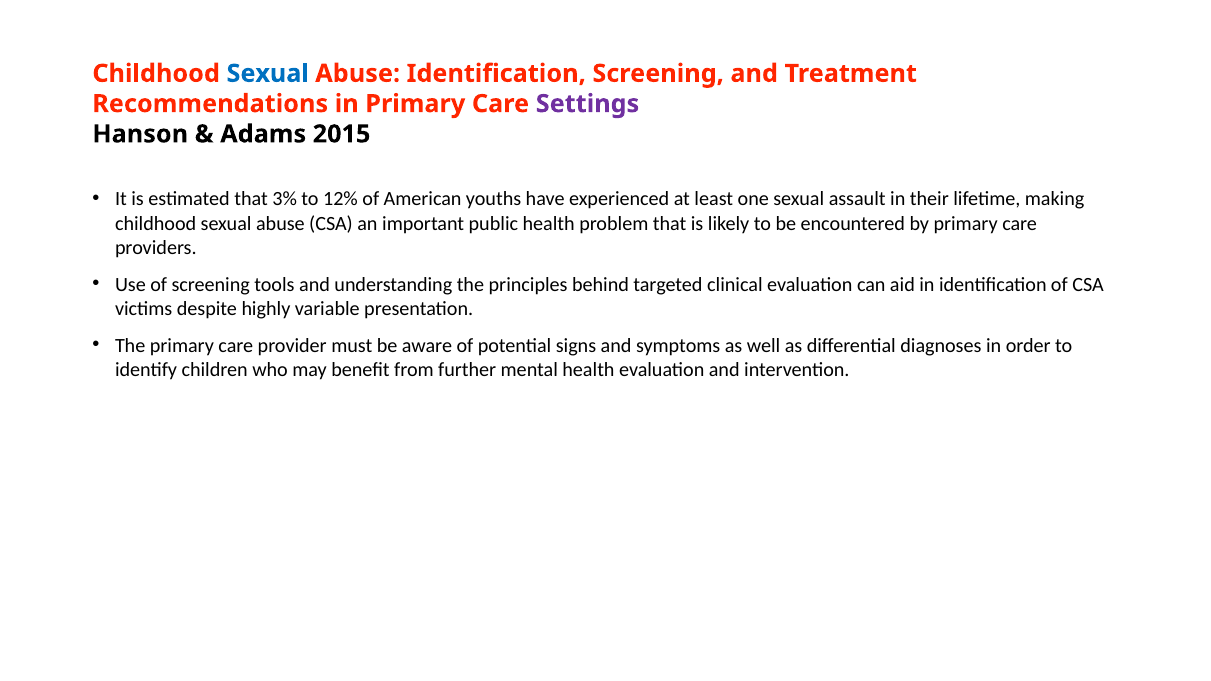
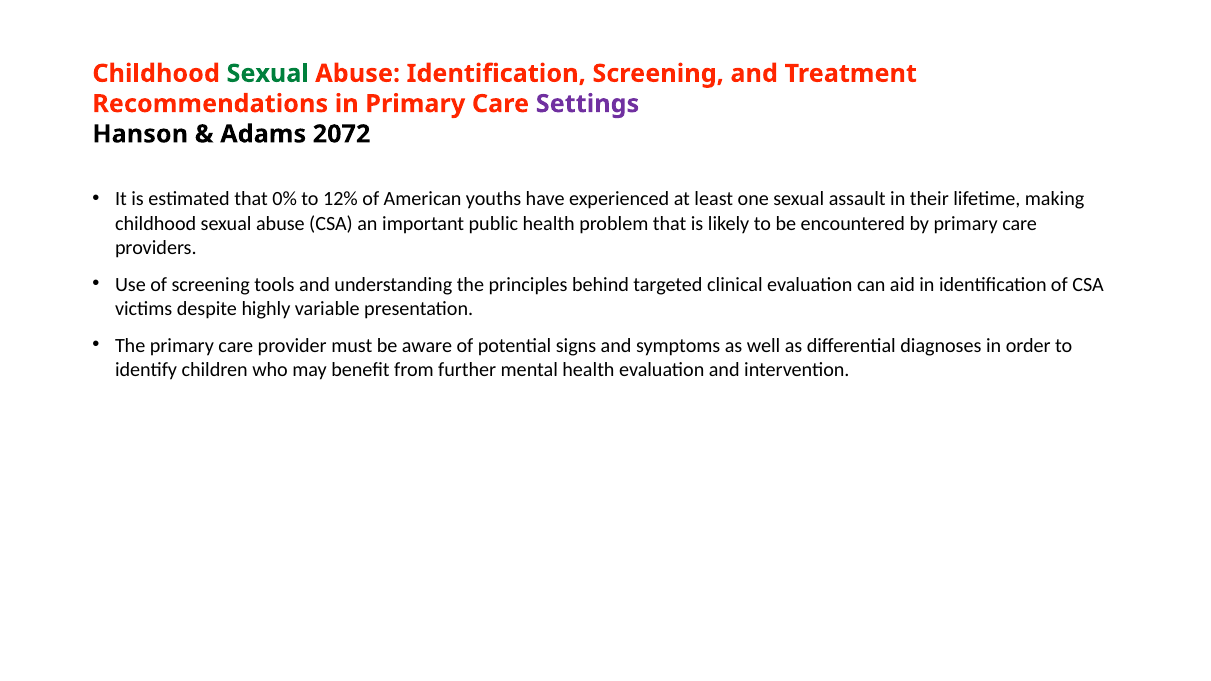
Sexual at (268, 74) colour: blue -> green
2015: 2015 -> 2072
3%: 3% -> 0%
